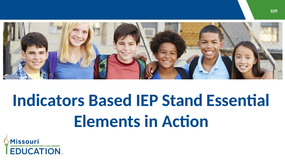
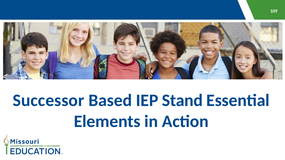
Indicators: Indicators -> Successor
